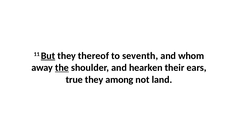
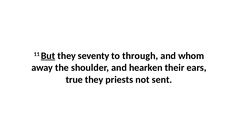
thereof: thereof -> seventy
seventh: seventh -> through
the underline: present -> none
among: among -> priests
land: land -> sent
